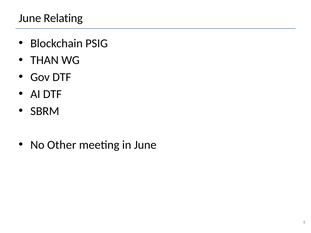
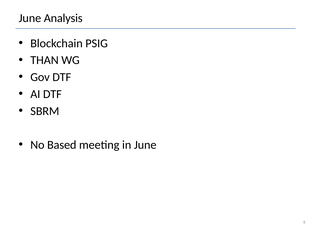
Relating: Relating -> Analysis
Other: Other -> Based
